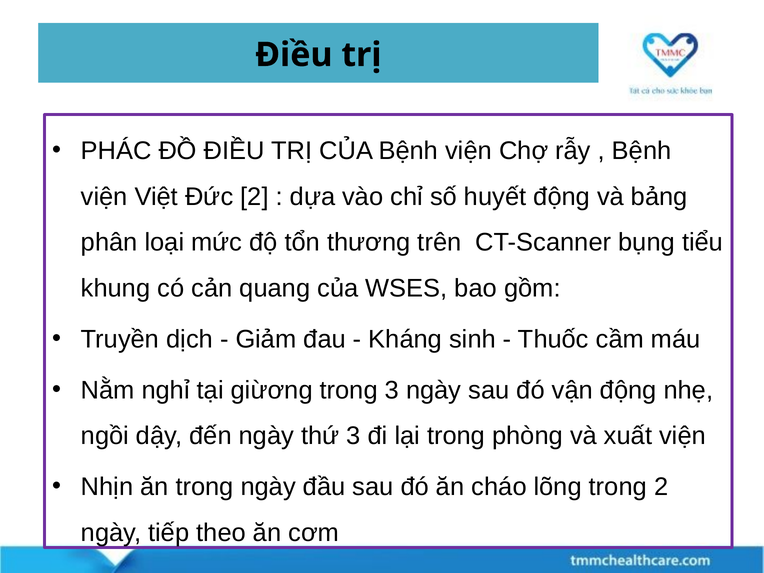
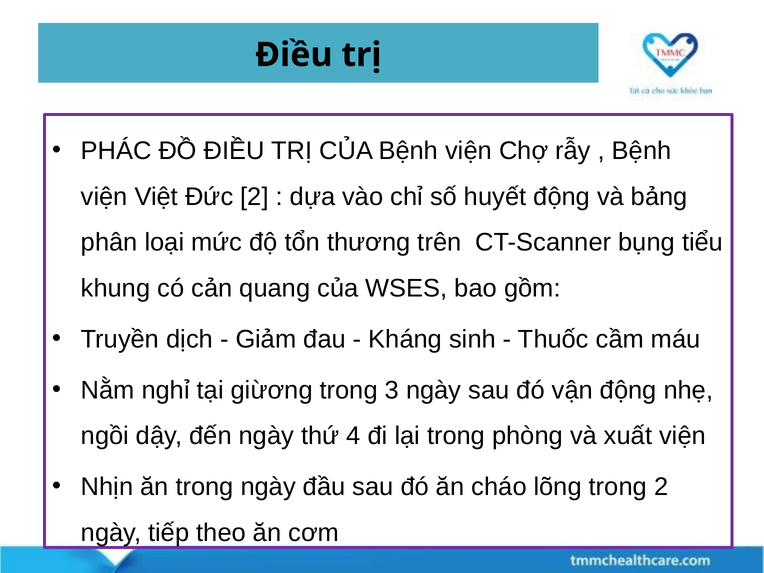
thứ 3: 3 -> 4
